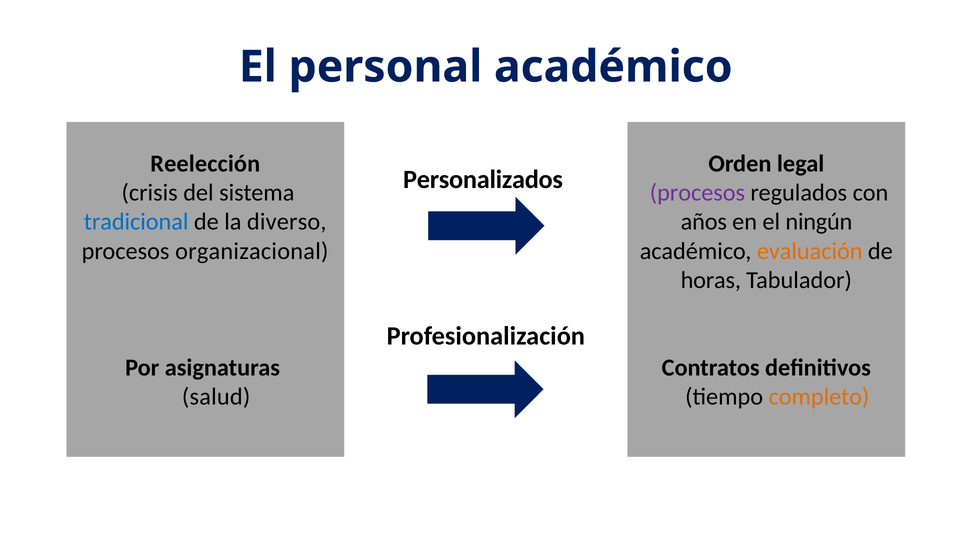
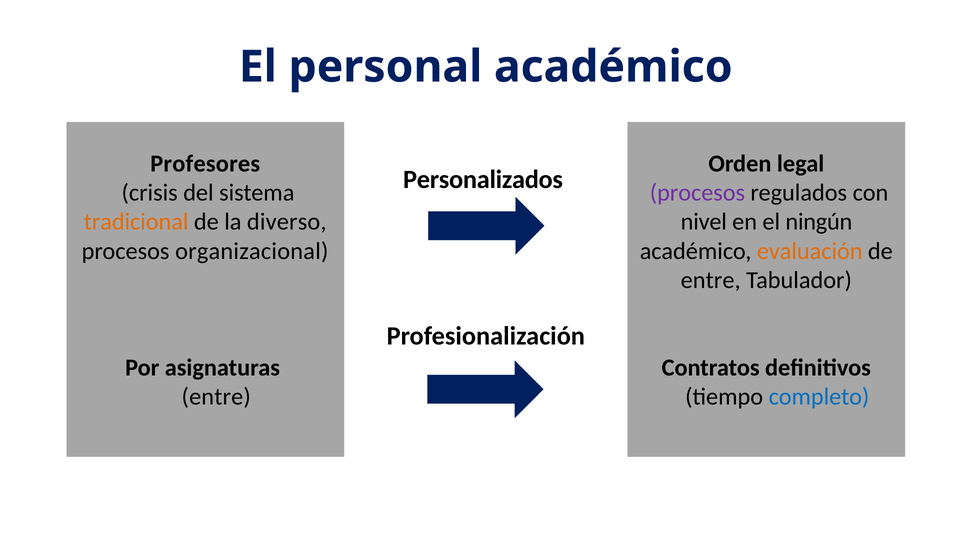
Reelección: Reelección -> Profesores
tradicional colour: blue -> orange
años: años -> nivel
horas at (711, 280): horas -> entre
salud at (216, 397): salud -> entre
completo colour: orange -> blue
